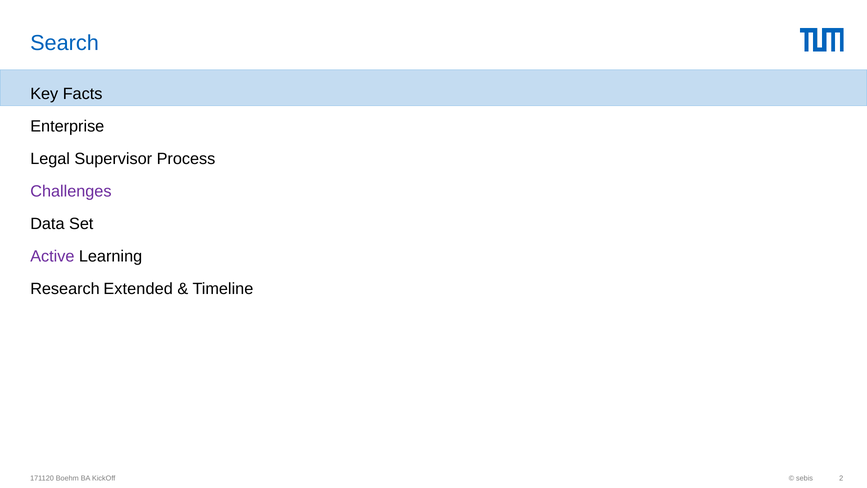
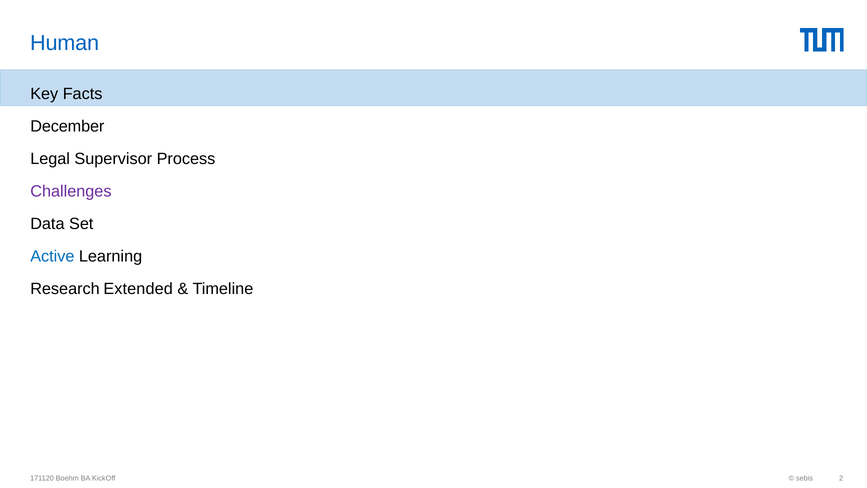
Search: Search -> Human
Enterprise: Enterprise -> December
Active colour: purple -> blue
